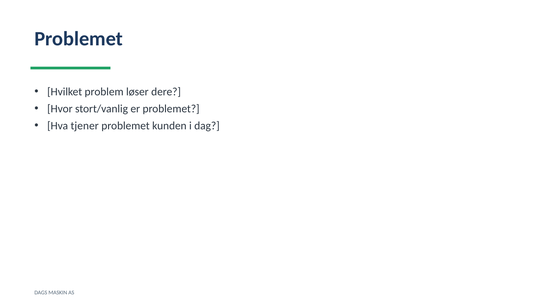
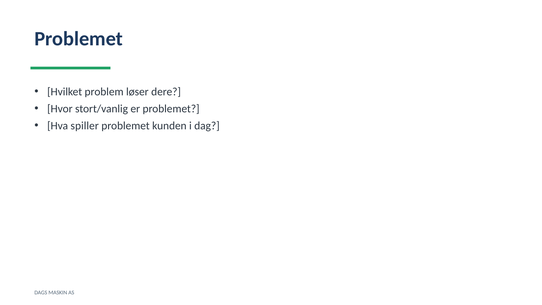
tjener: tjener -> spiller
